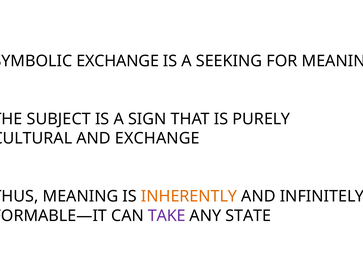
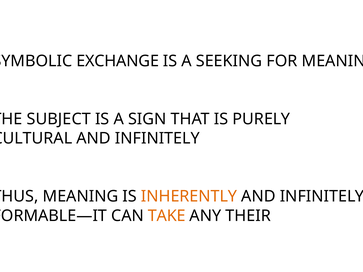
EXCHANGE at (157, 138): EXCHANGE -> INFINITELY
TAKE colour: purple -> orange
STATE: STATE -> THEIR
